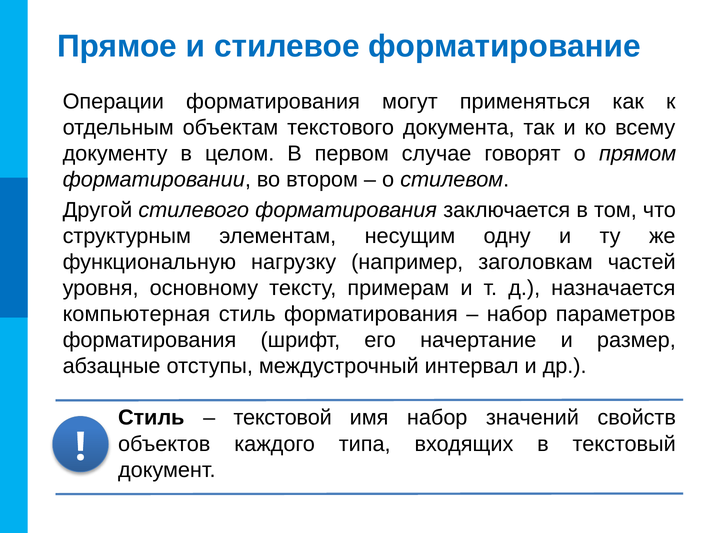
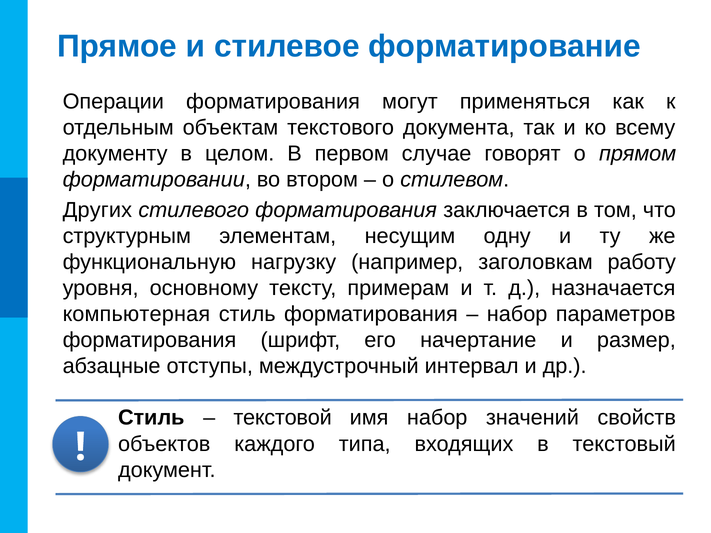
Другой: Другой -> Других
частей: частей -> работу
